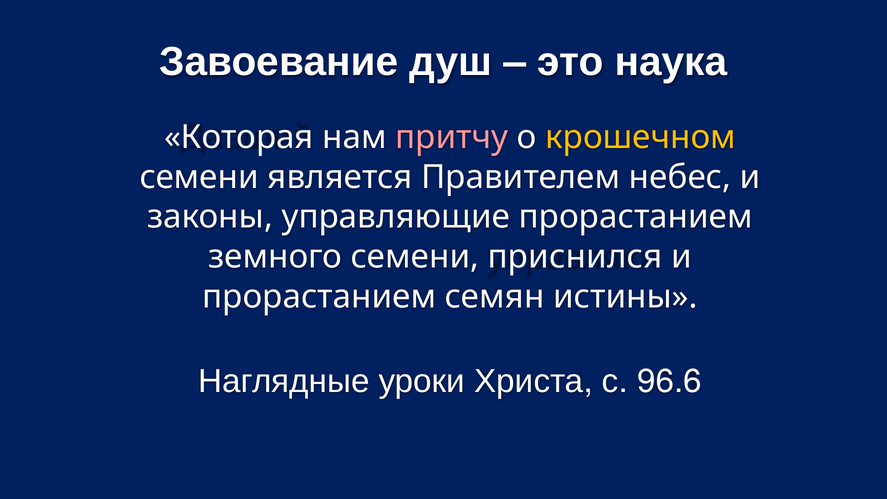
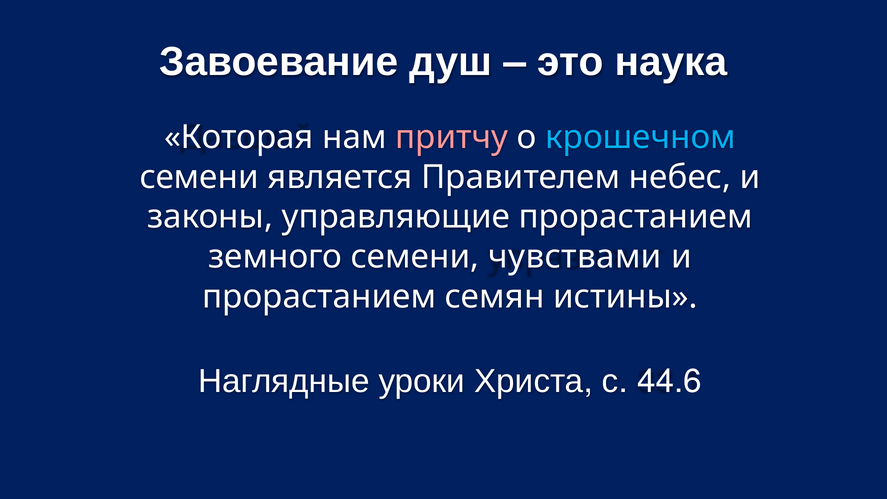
крошечном colour: yellow -> light blue
приснился: приснился -> чувствами
96.6: 96.6 -> 44.6
